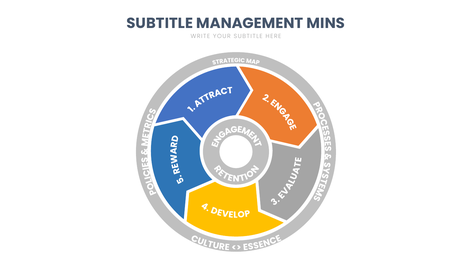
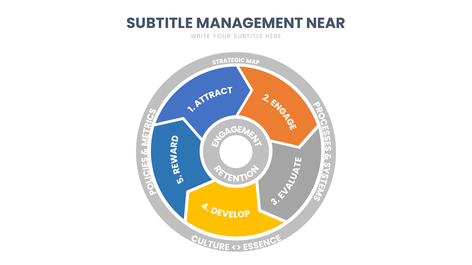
MINS: MINS -> NEAR
